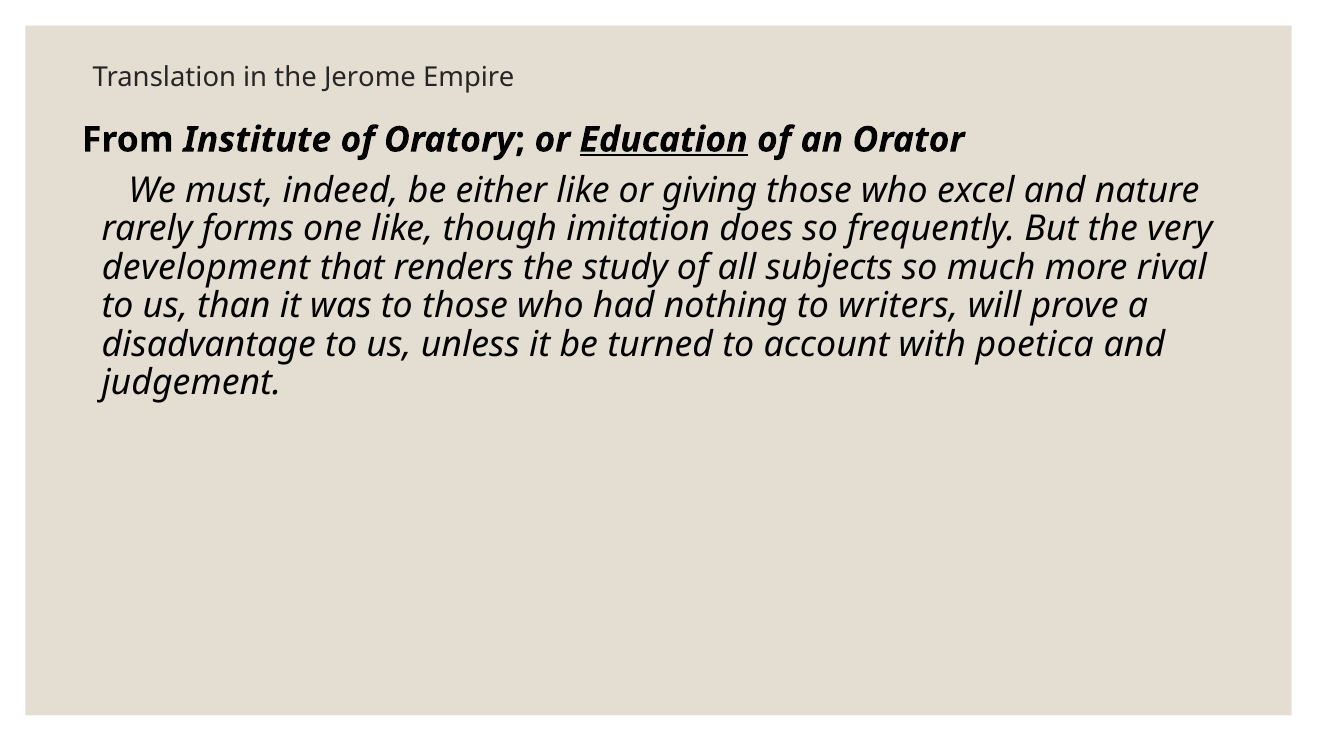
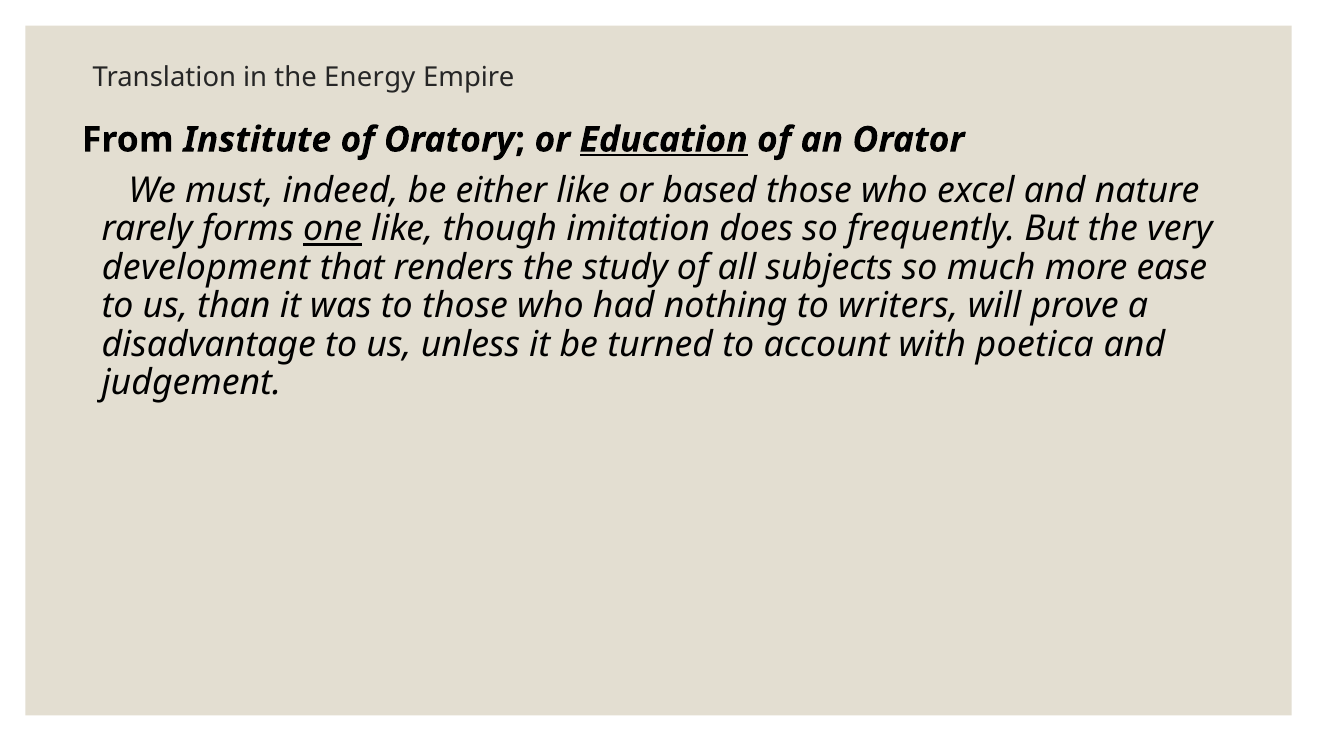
Jerome: Jerome -> Energy
giving: giving -> based
one underline: none -> present
rival: rival -> ease
